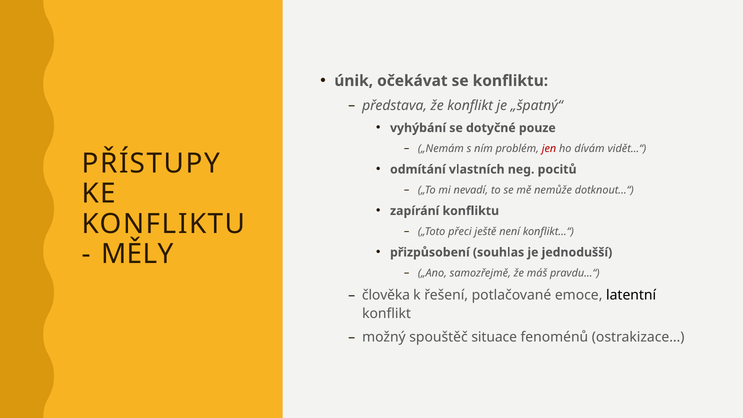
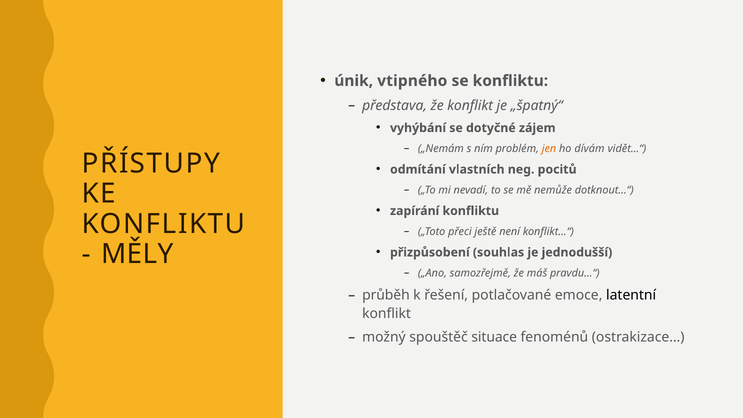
očekávat: očekávat -> vtipného
pouze: pouze -> zájem
jen colour: red -> orange
člověka: člověka -> průběh
